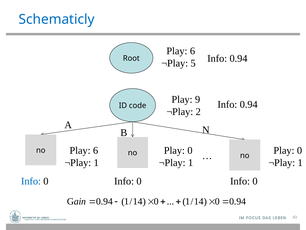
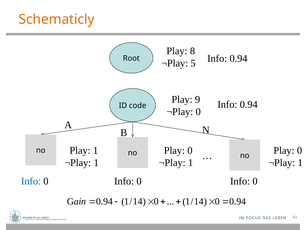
Schematicly colour: blue -> orange
6 at (192, 51): 6 -> 8
¬Play 2: 2 -> 0
6 at (96, 150): 6 -> 1
